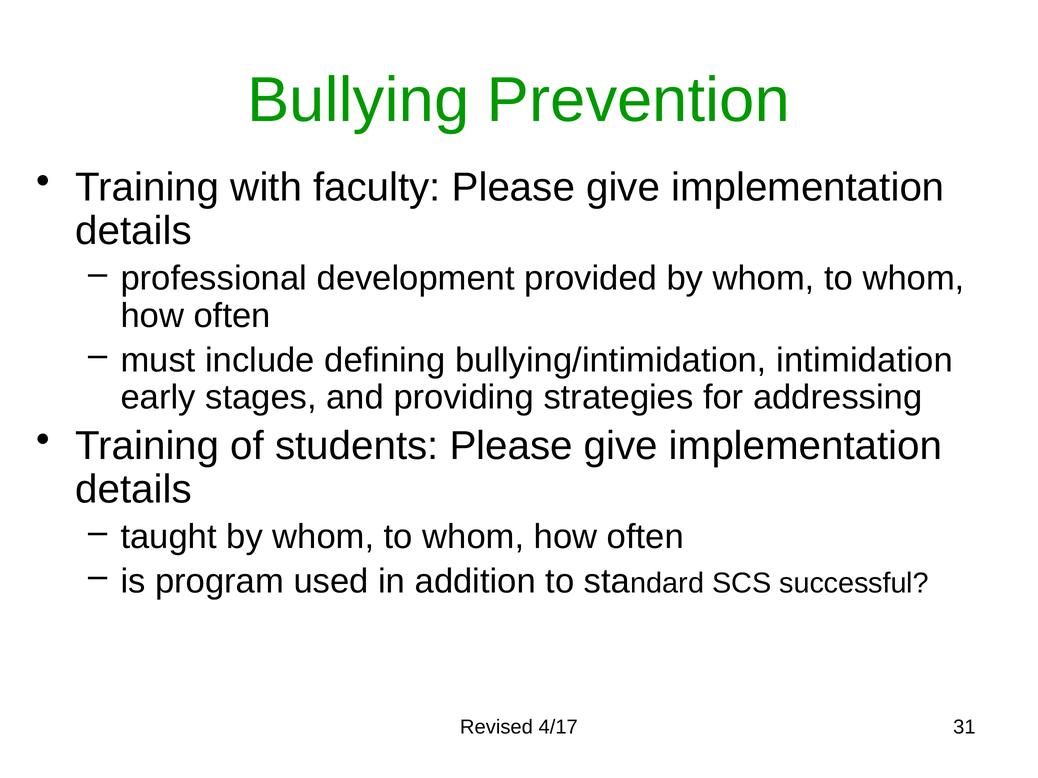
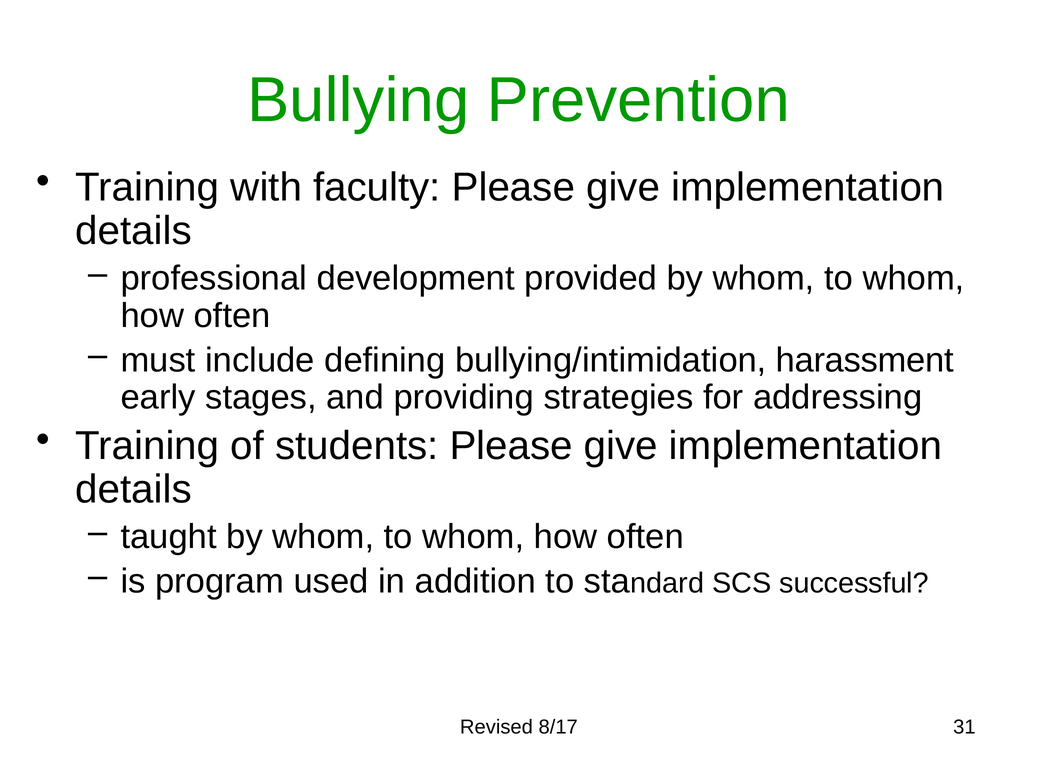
intimidation: intimidation -> harassment
4/17: 4/17 -> 8/17
